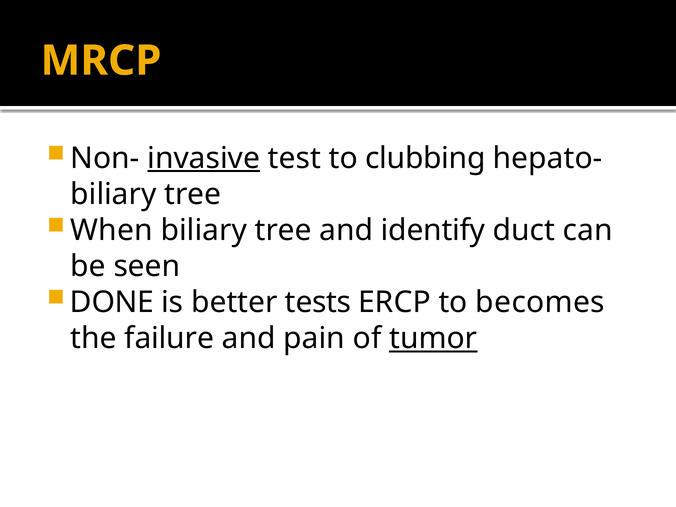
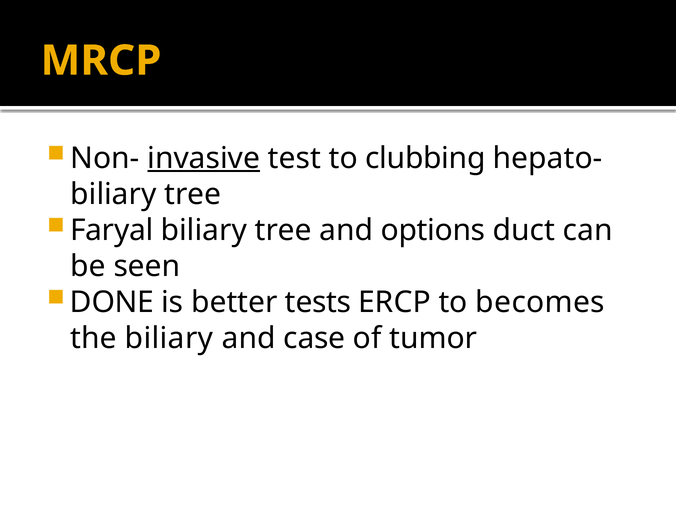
When: When -> Faryal
identify: identify -> options
the failure: failure -> biliary
pain: pain -> case
tumor underline: present -> none
